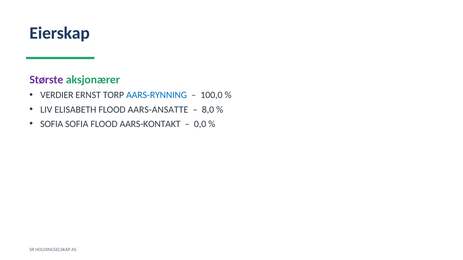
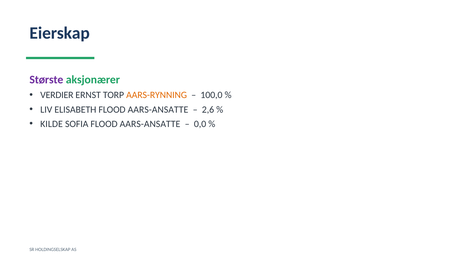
AARS-RYNNING colour: blue -> orange
8,0: 8,0 -> 2,6
SOFIA at (52, 124): SOFIA -> KILDE
SOFIA FLOOD AARS-KONTAKT: AARS-KONTAKT -> AARS-ANSATTE
